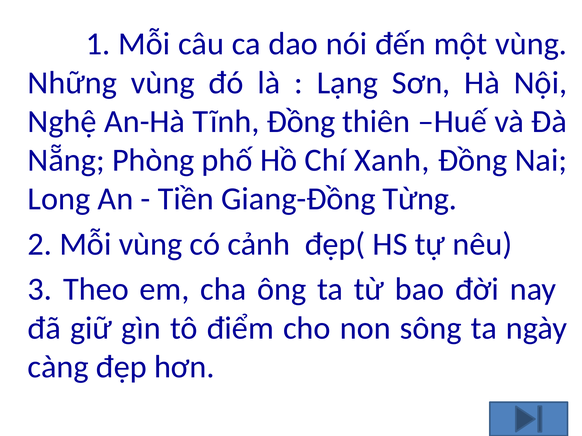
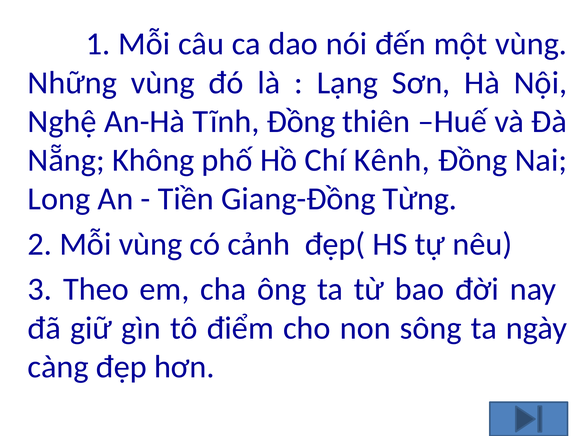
Phòng: Phòng -> Không
Xanh: Xanh -> Kênh
